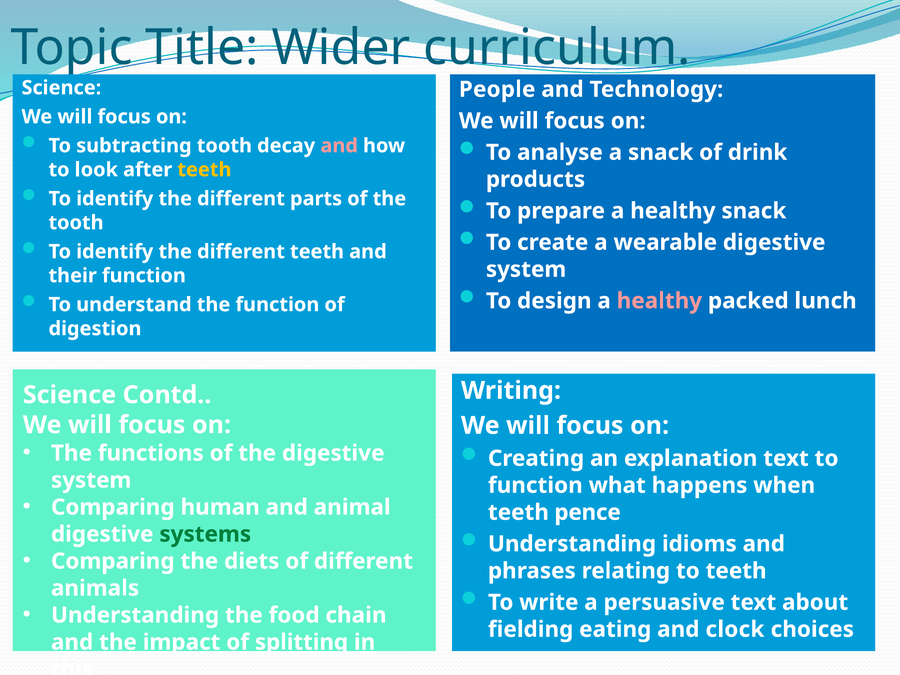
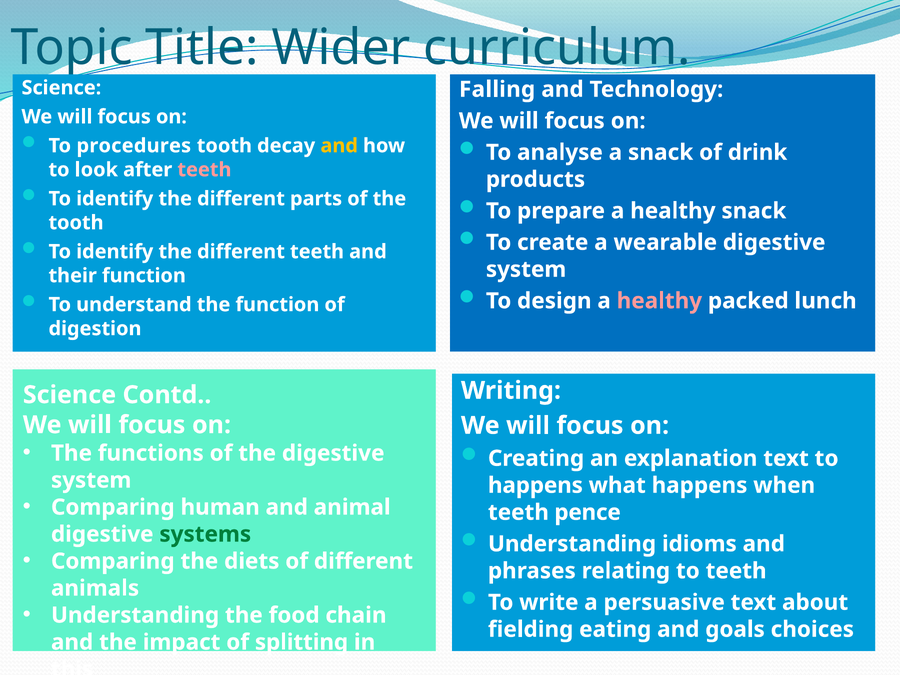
People: People -> Falling
subtracting: subtracting -> procedures
and at (339, 146) colour: pink -> yellow
teeth at (204, 170) colour: yellow -> pink
function at (535, 485): function -> happens
clock: clock -> goals
